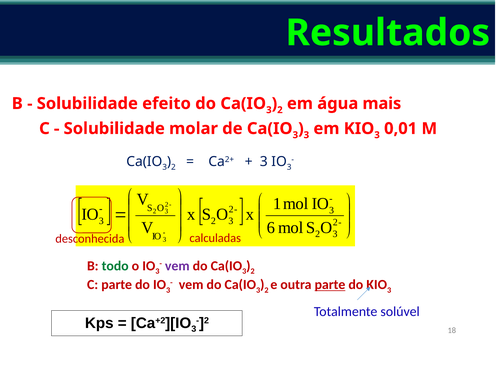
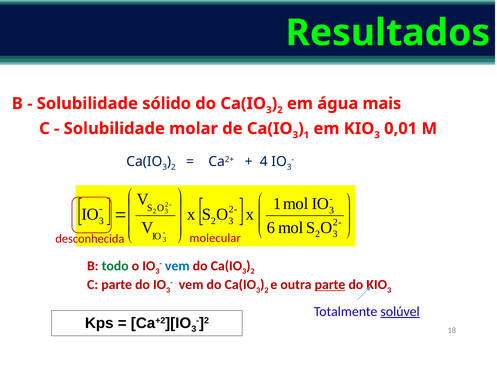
efeito: efeito -> sólido
3 at (306, 135): 3 -> 1
3 at (264, 162): 3 -> 4
calculadas: calculadas -> molecular
vem at (177, 266) colour: purple -> blue
solúvel underline: none -> present
